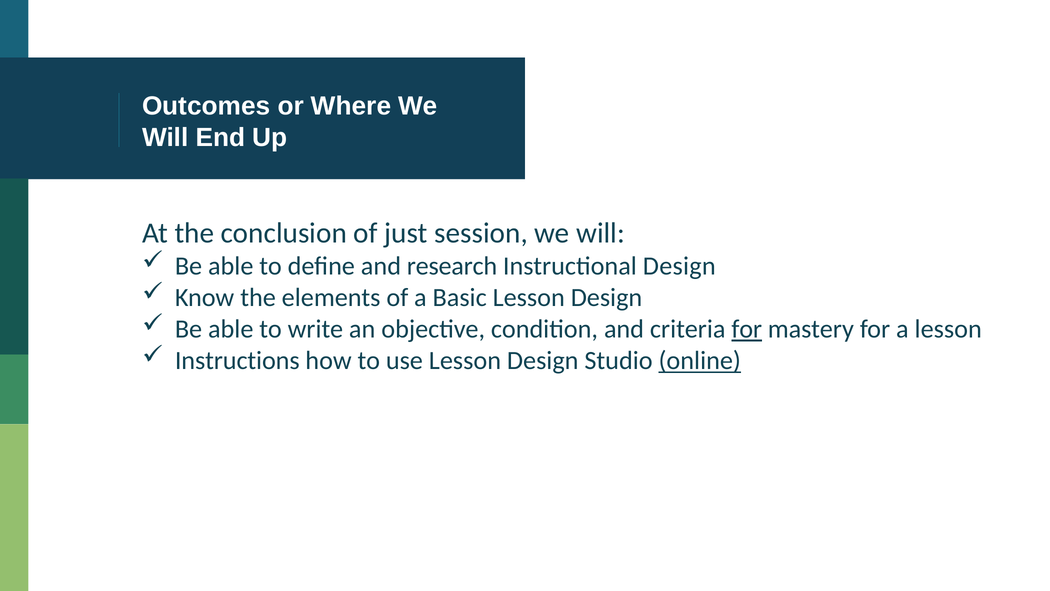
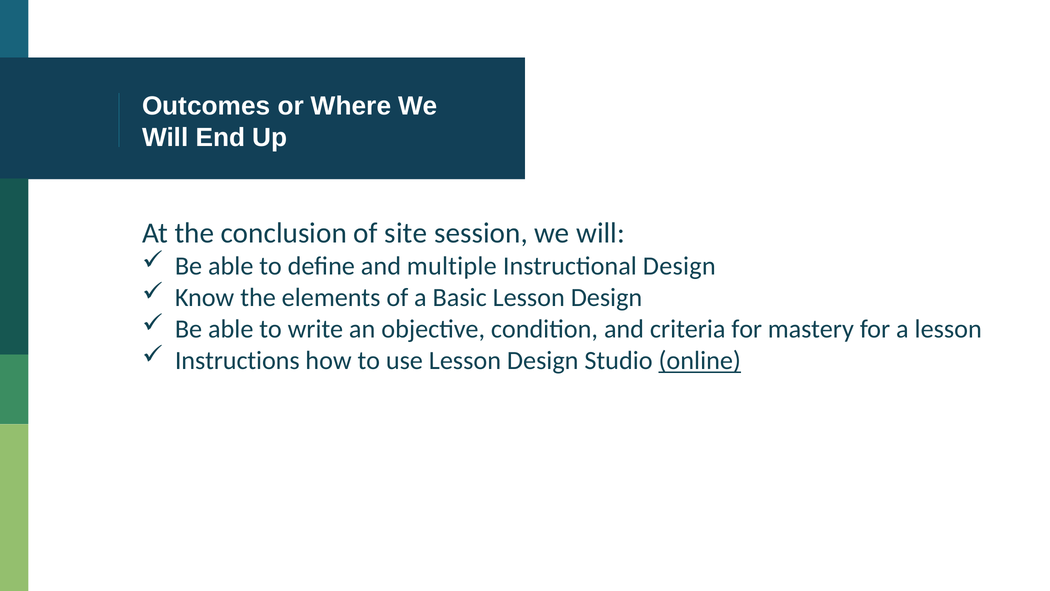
just: just -> site
research: research -> multiple
for at (747, 329) underline: present -> none
